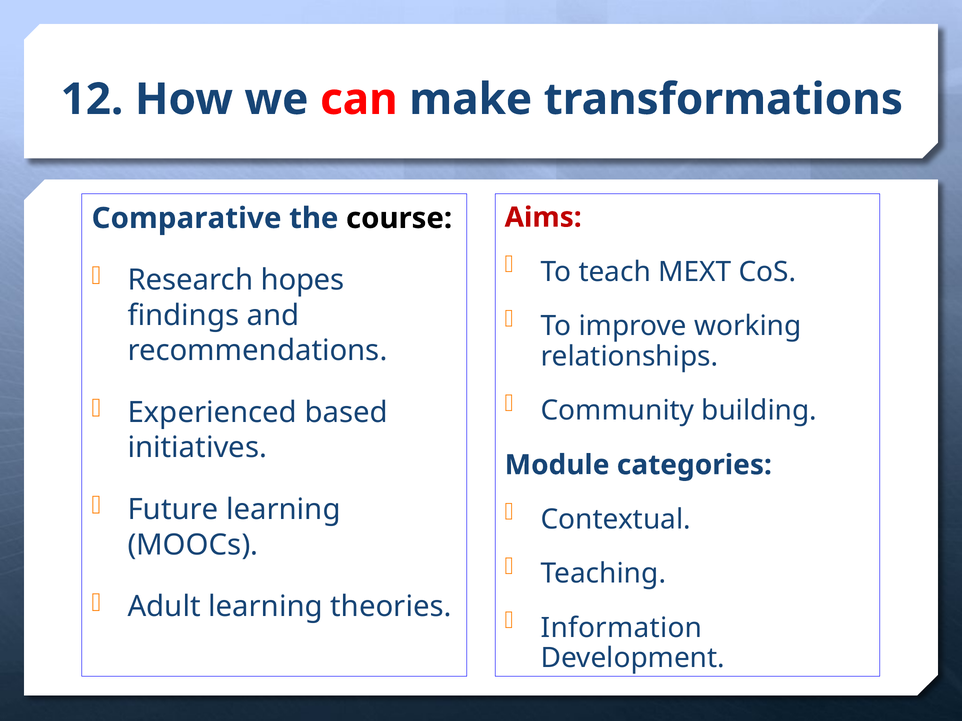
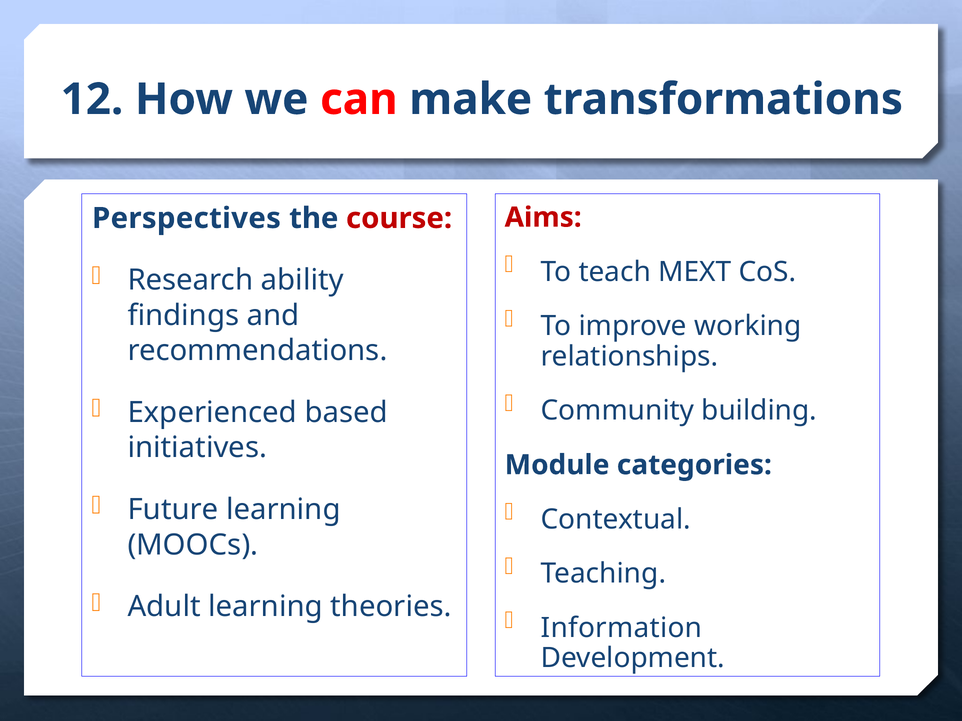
Comparative: Comparative -> Perspectives
course colour: black -> red
hopes: hopes -> ability
